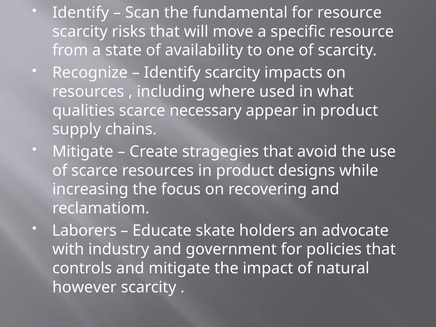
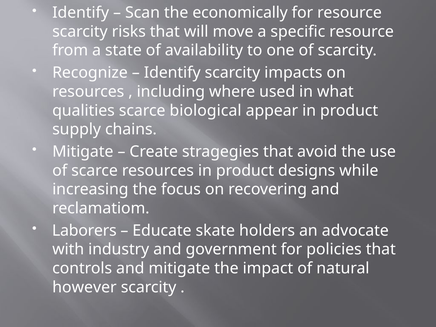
fundamental: fundamental -> economically
necessary: necessary -> biological
